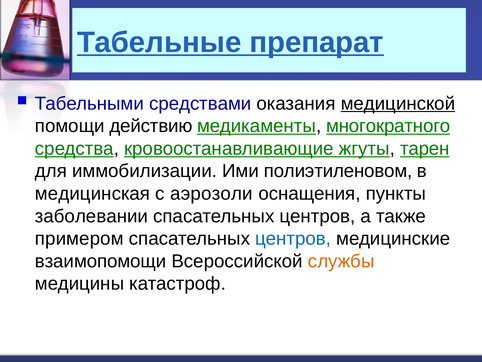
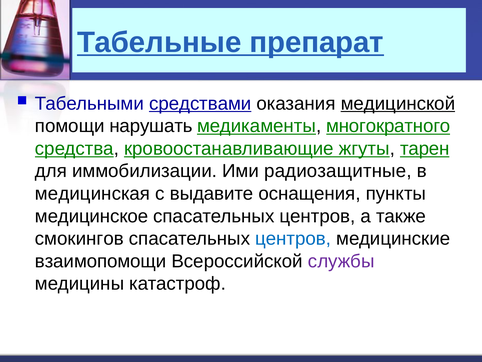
средствами underline: none -> present
действию: действию -> нарушать
полиэтиленовом: полиэтиленовом -> радиозащитные
аэрозоли: аэрозоли -> выдавите
заболевании: заболевании -> медицинское
примером: примером -> смокингов
службы colour: orange -> purple
